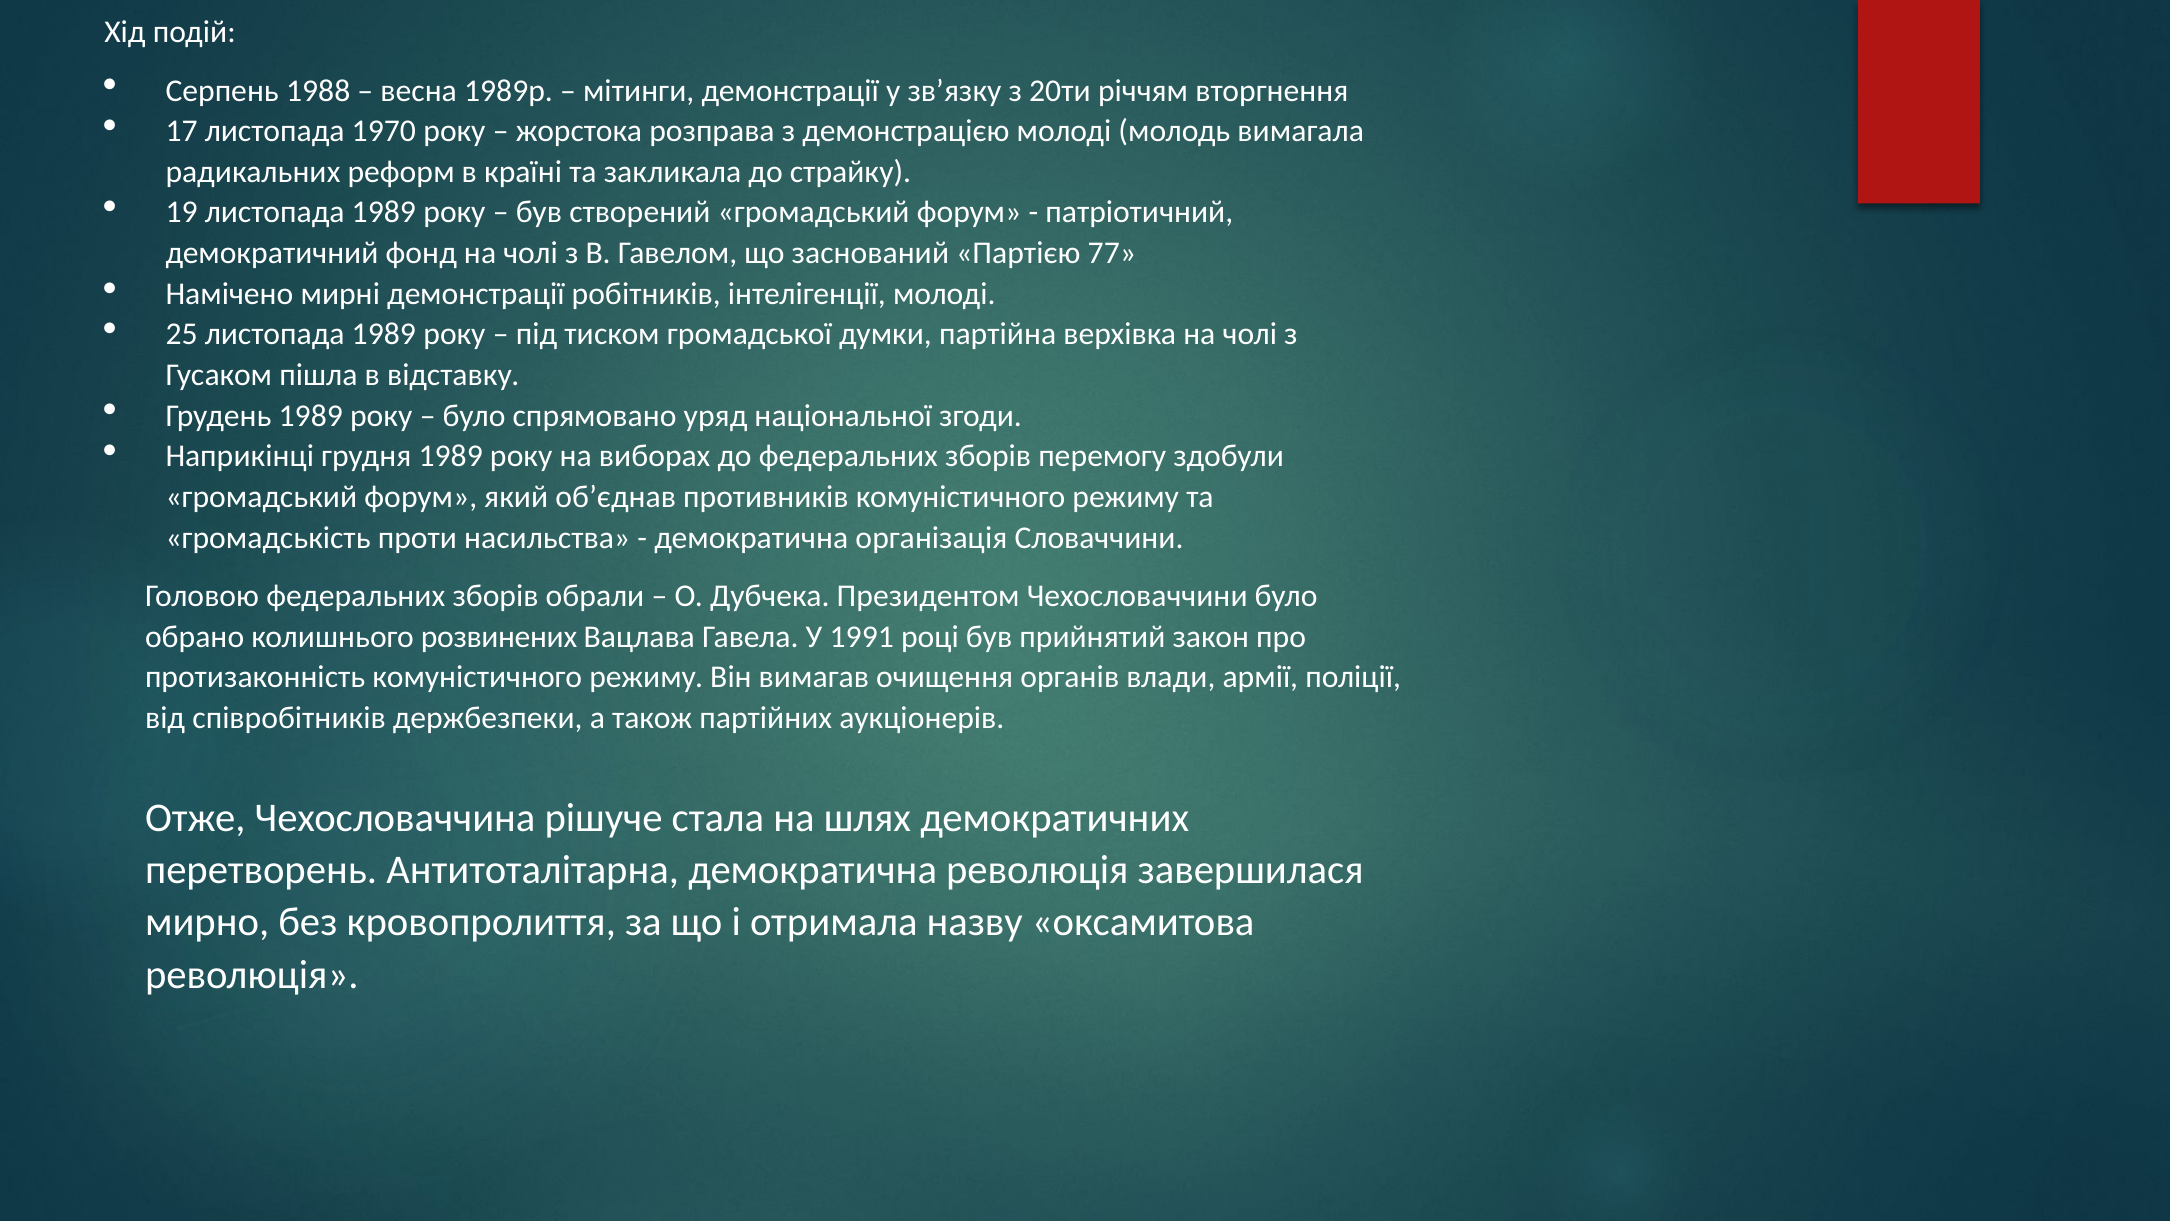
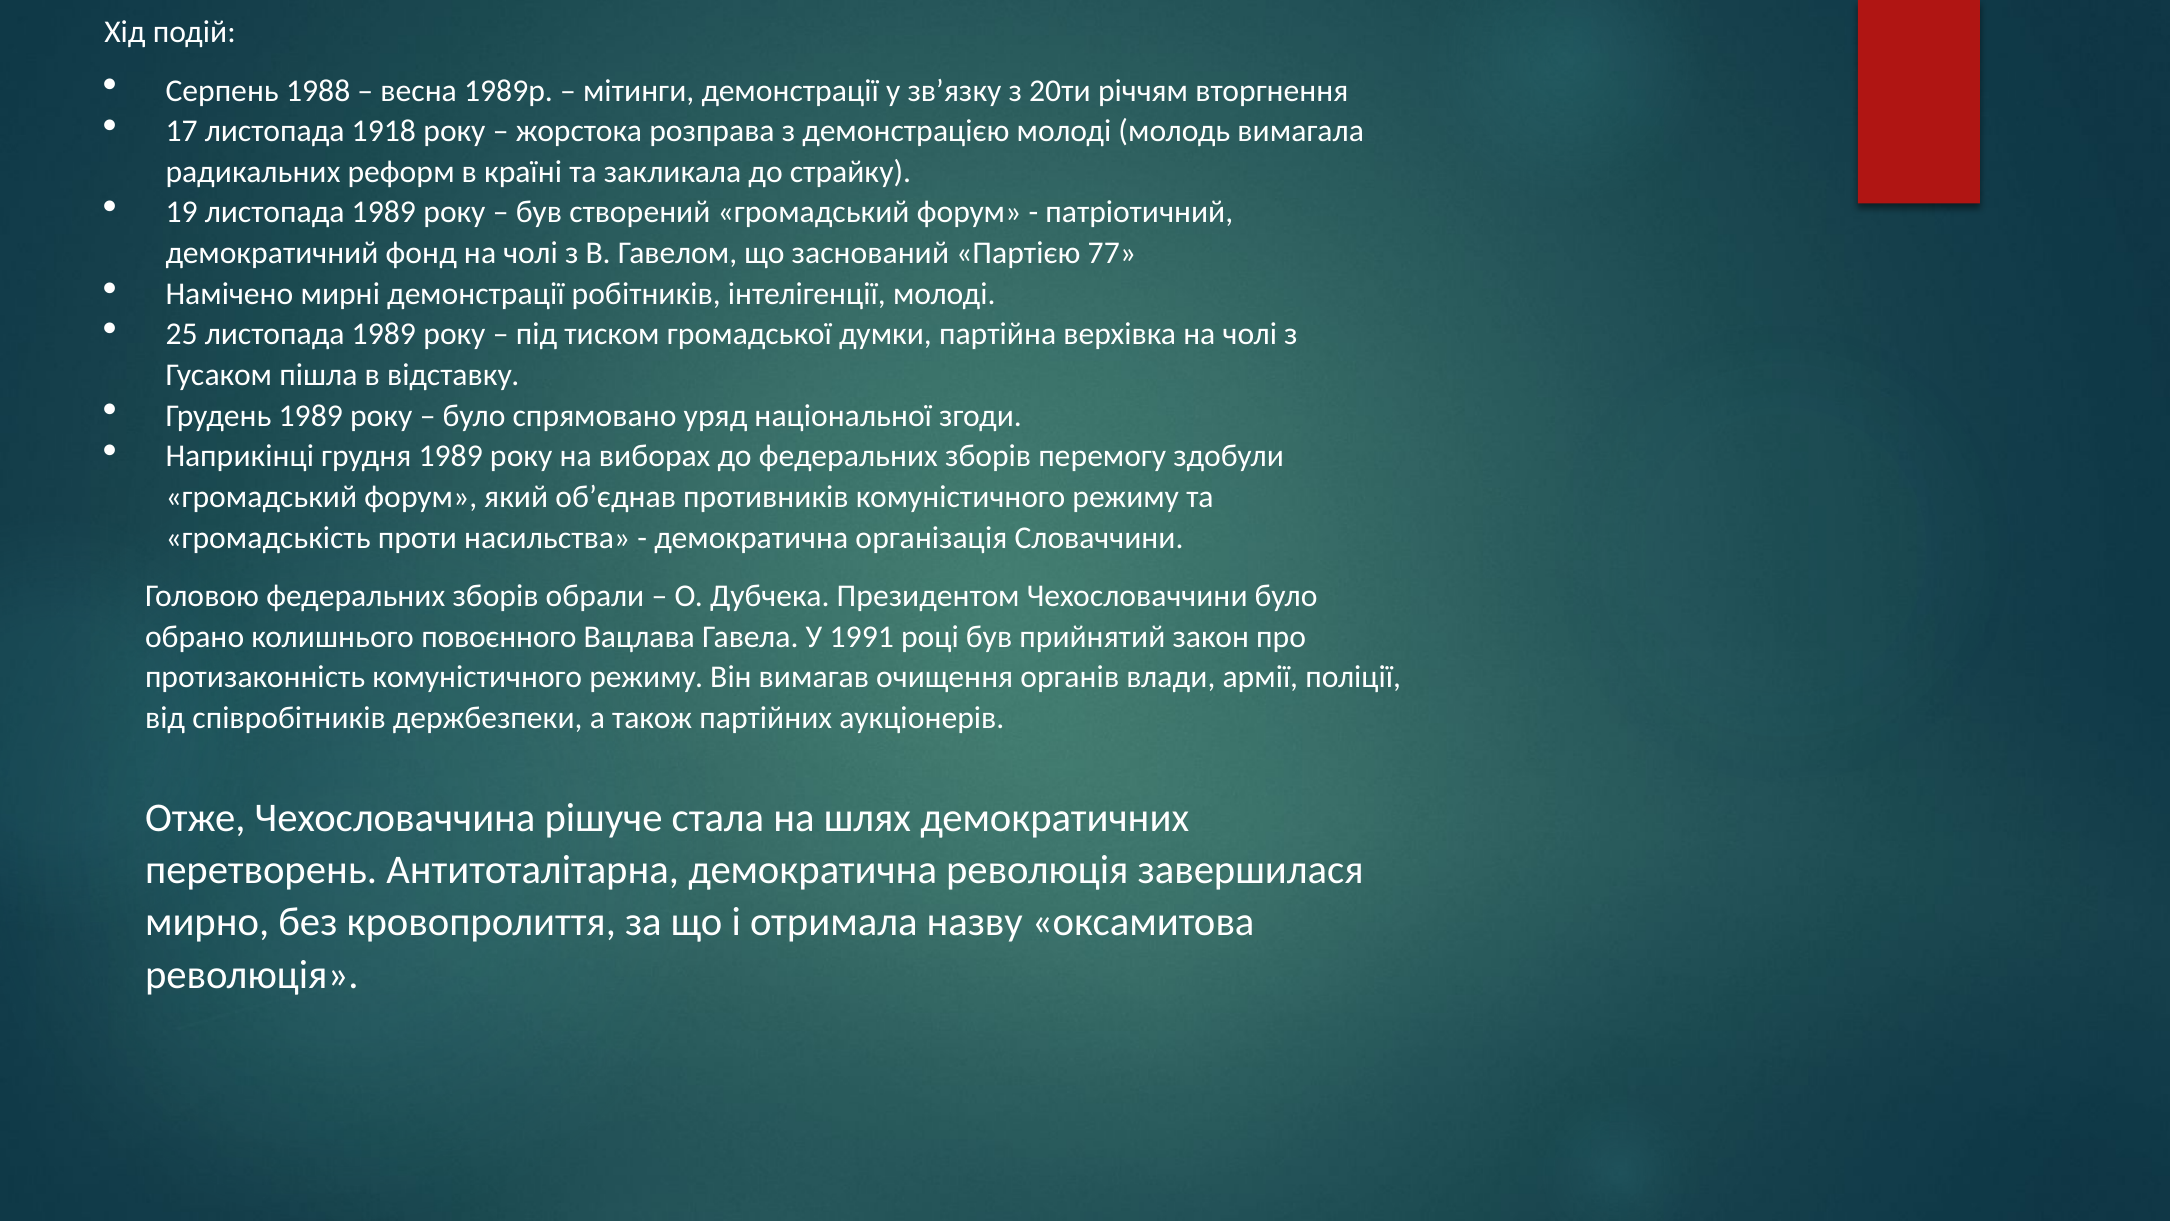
1970: 1970 -> 1918
розвинених: розвинених -> повоєнного
